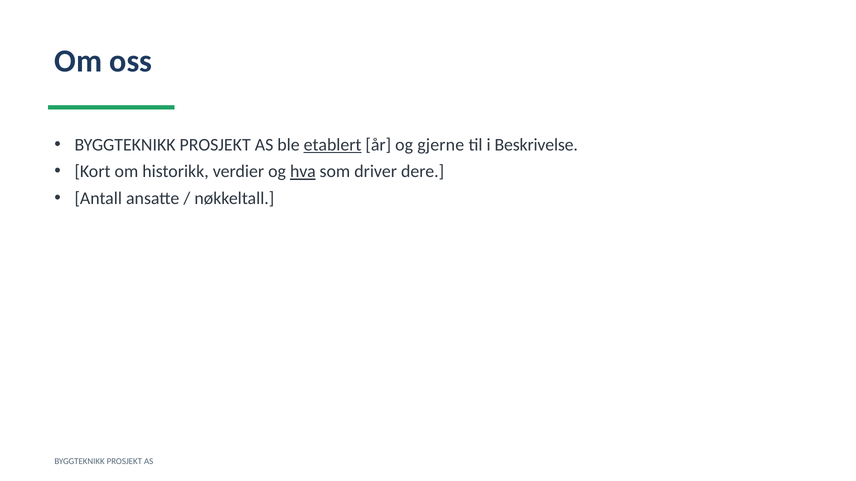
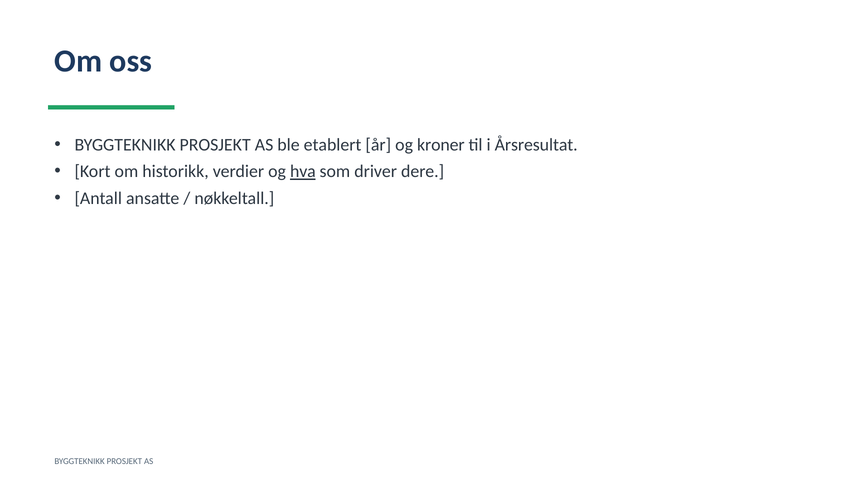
etablert underline: present -> none
gjerne: gjerne -> kroner
Beskrivelse: Beskrivelse -> Årsresultat
